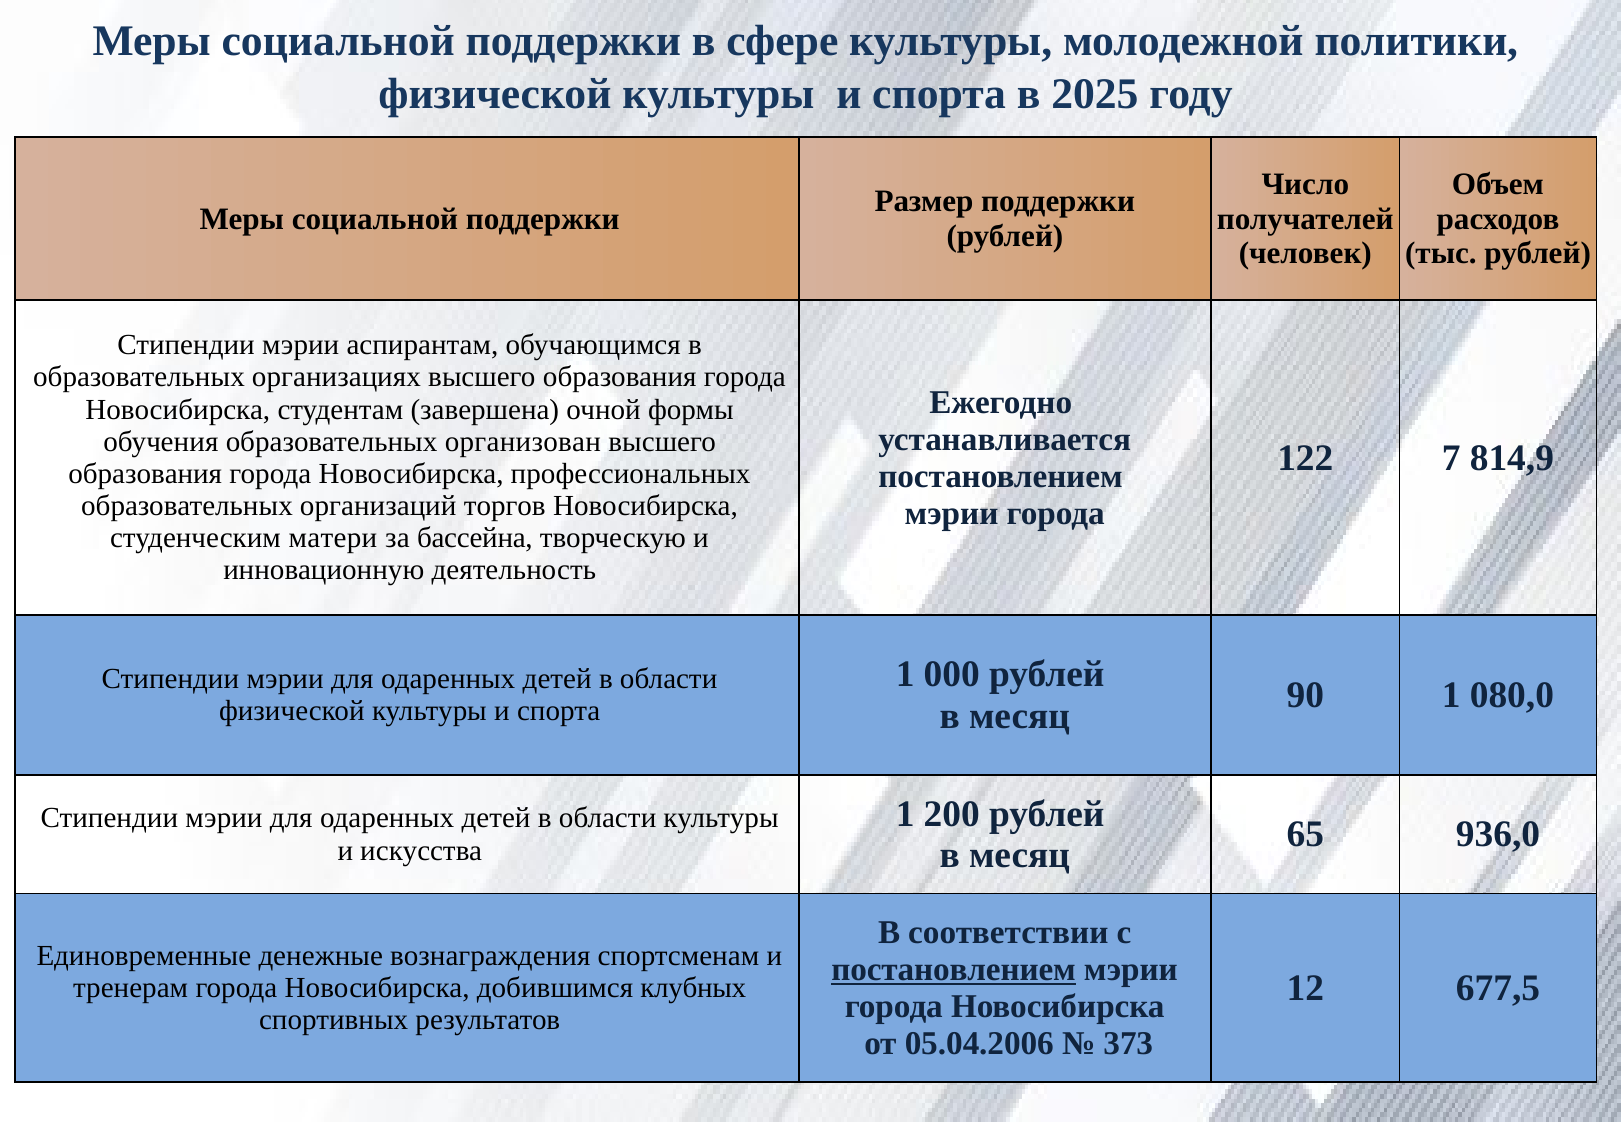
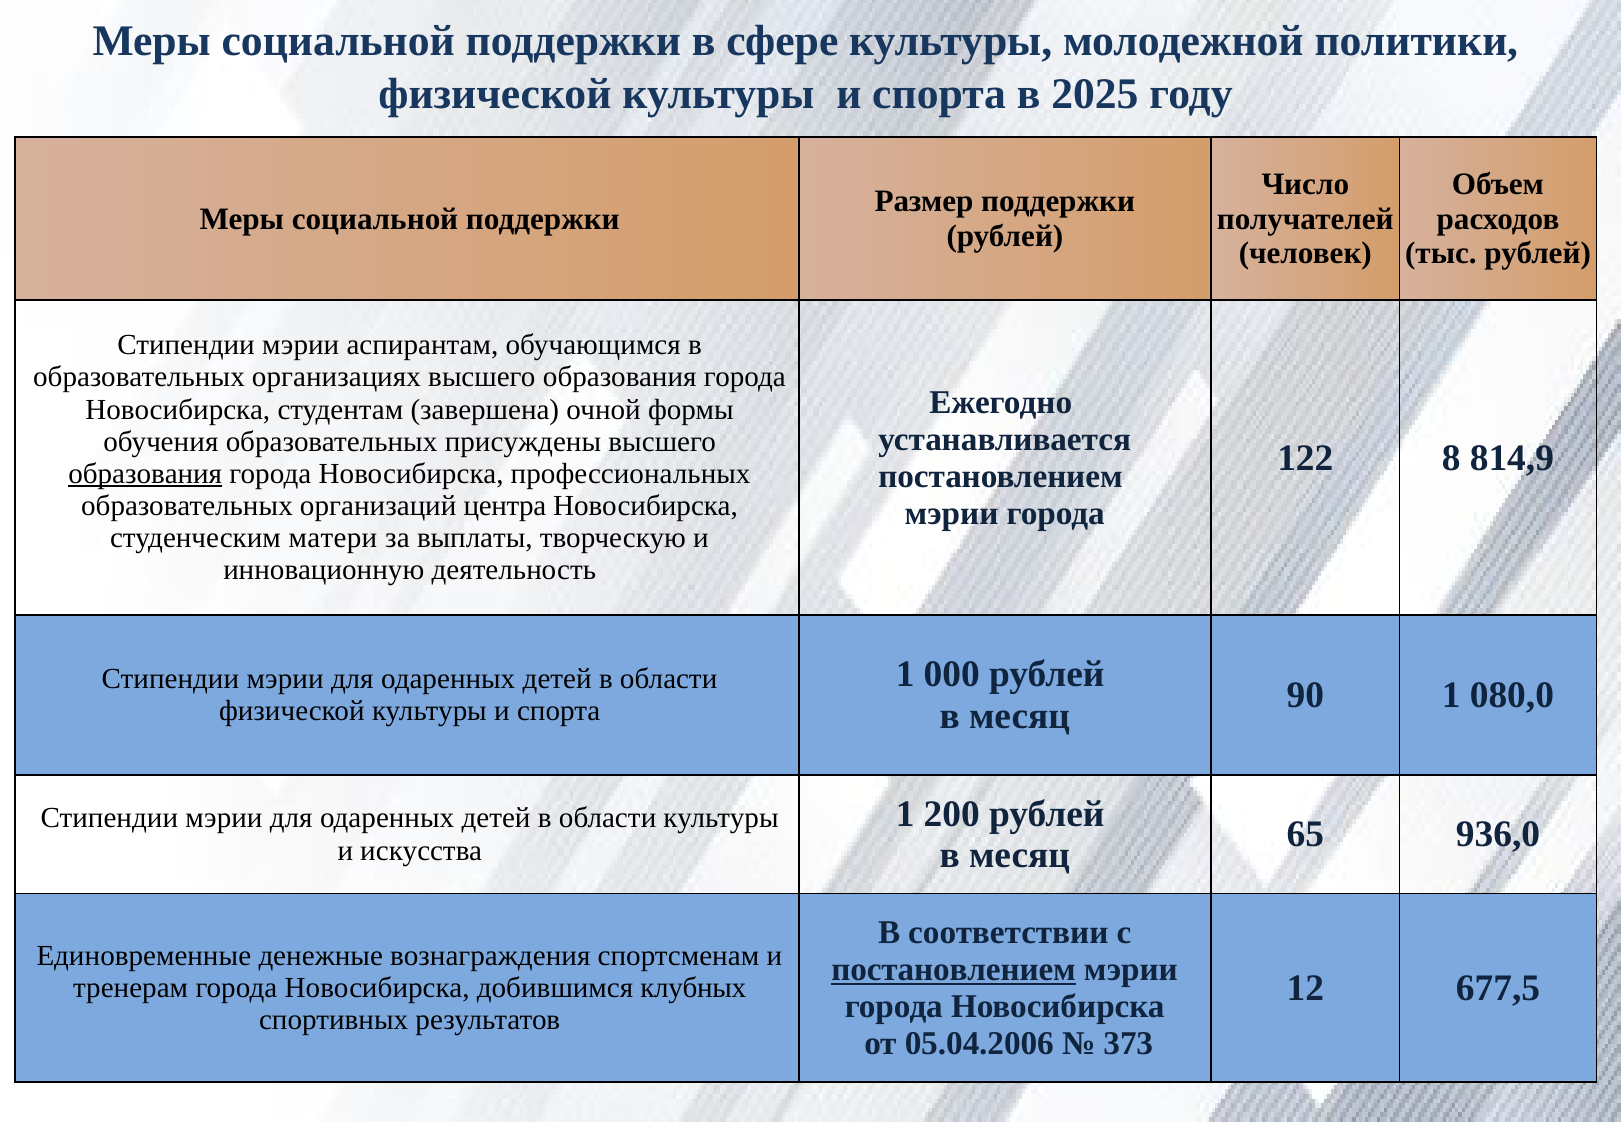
организован: организован -> присуждены
7: 7 -> 8
образования at (145, 474) underline: none -> present
торгов: торгов -> центра
бассейна: бассейна -> выплаты
